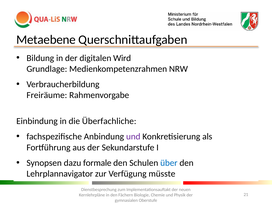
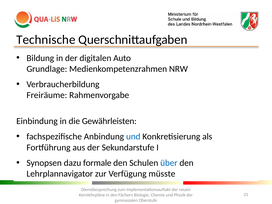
Metaebene: Metaebene -> Technische
Wird: Wird -> Auto
Überfachliche: Überfachliche -> Gewährleisten
und at (133, 137) colour: purple -> blue
